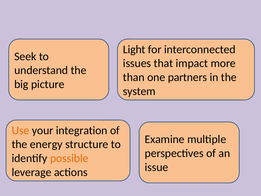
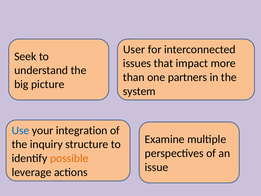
Light: Light -> User
Use colour: orange -> blue
energy: energy -> inquiry
